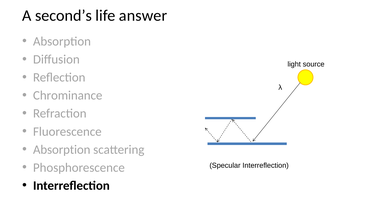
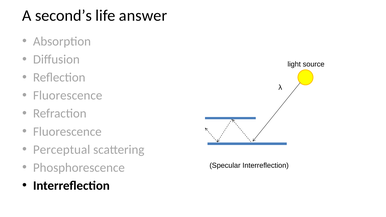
Chrominance at (68, 96): Chrominance -> Fluorescence
Absorption at (62, 150): Absorption -> Perceptual
